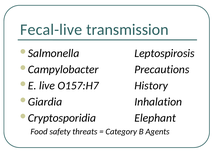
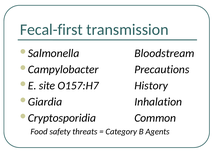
Fecal-live: Fecal-live -> Fecal-first
Leptospirosis: Leptospirosis -> Bloodstream
live: live -> site
Elephant: Elephant -> Common
